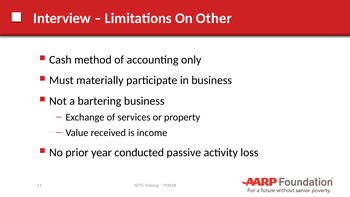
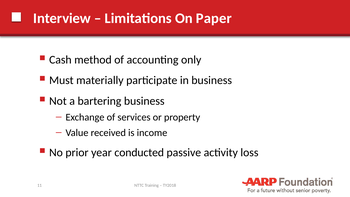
Other: Other -> Paper
